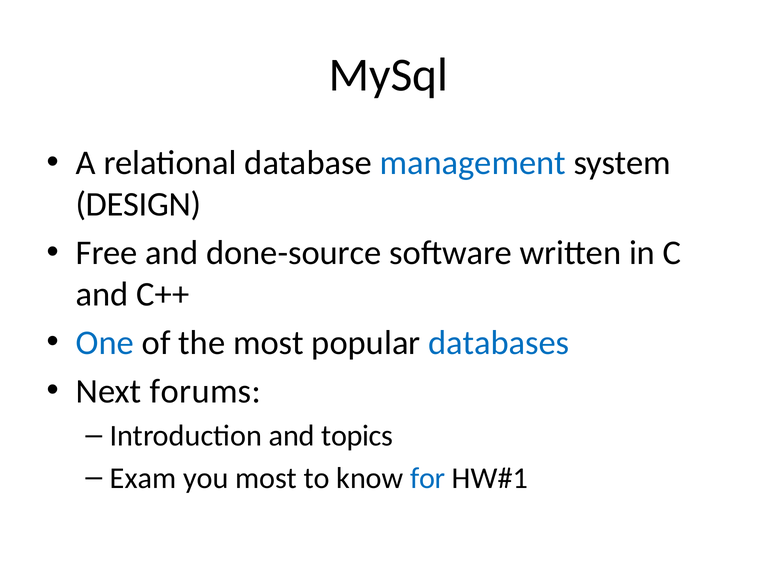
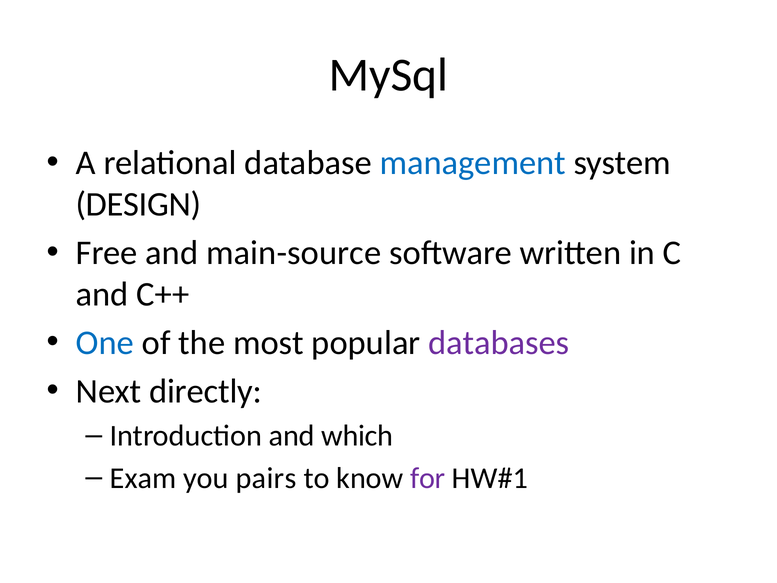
done-source: done-source -> main-source
databases colour: blue -> purple
forums: forums -> directly
topics: topics -> which
you most: most -> pairs
for colour: blue -> purple
